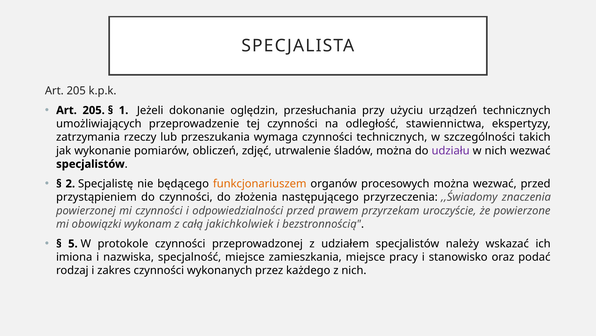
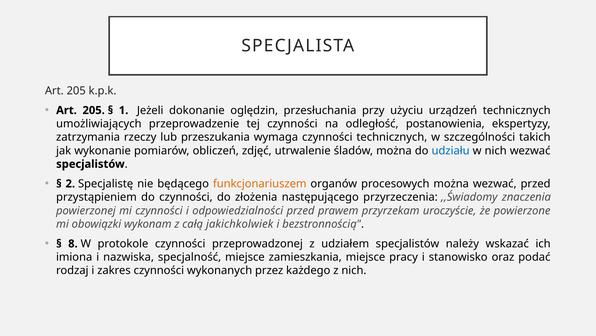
stawiennictwa: stawiennictwa -> postanowienia
udziału colour: purple -> blue
5: 5 -> 8
